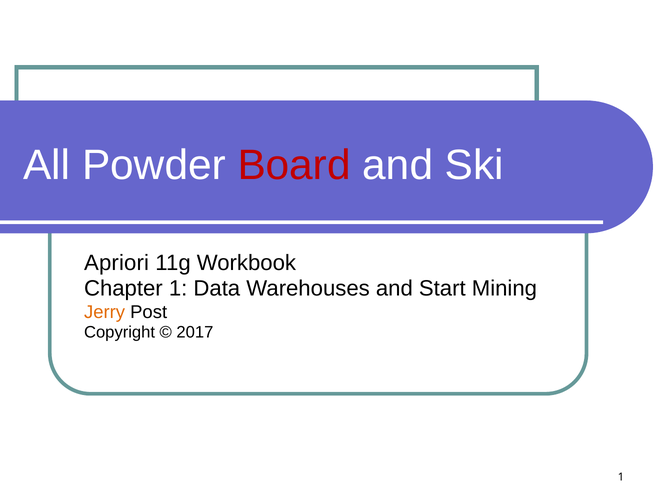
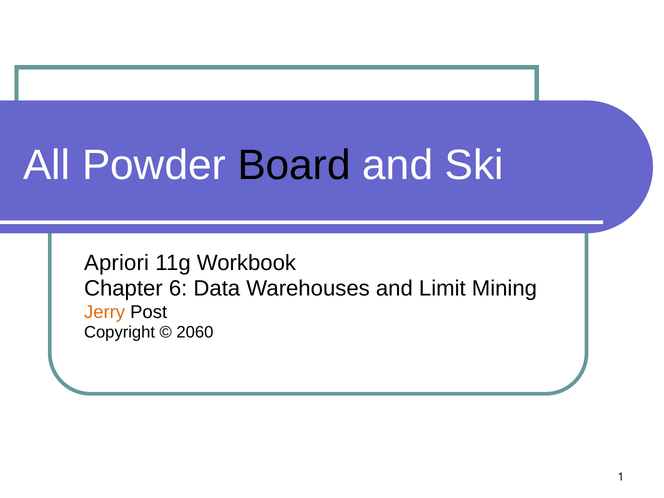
Board colour: red -> black
Chapter 1: 1 -> 6
Start: Start -> Limit
2017: 2017 -> 2060
